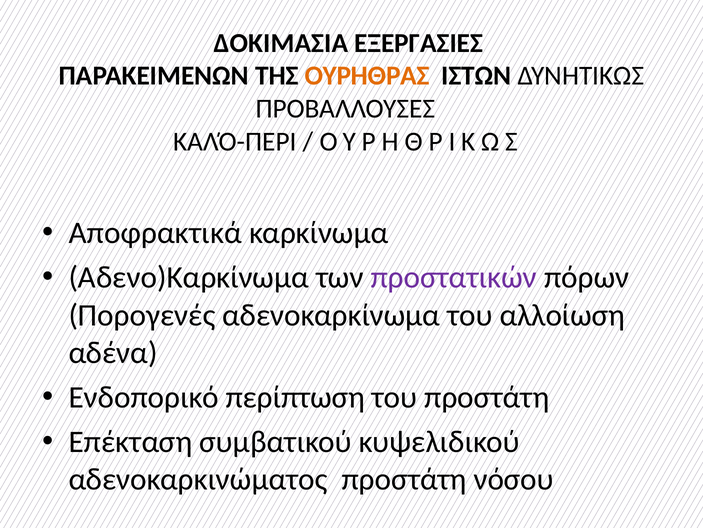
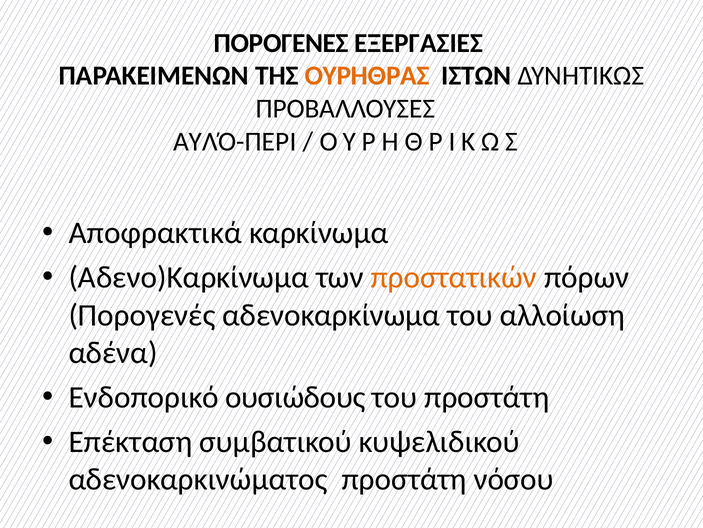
ΔΟΚΙΜΑΣΙΑ: ΔΟΚΙΜΑΣΙΑ -> ΠΟΡΟΓΕΝΕΣ
ΚΑΛΌ-ΠΕΡΙ: ΚΑΛΌ-ΠΕΡΙ -> ΑΥΛΌ-ΠΕΡΙ
προστατικών colour: purple -> orange
περίπτωση: περίπτωση -> ουσιώδους
